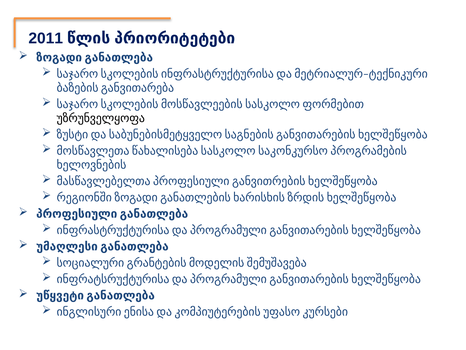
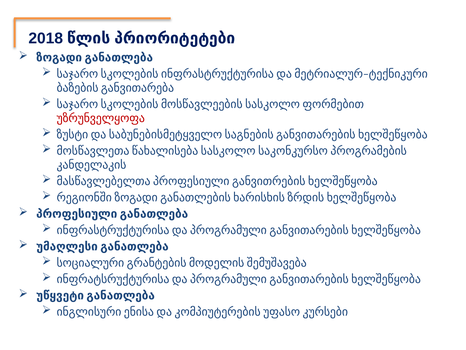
2011: 2011 -> 2018
უზრუნველყოფა colour: black -> red
ხელოვნების: ხელოვნების -> კანდელაკის
